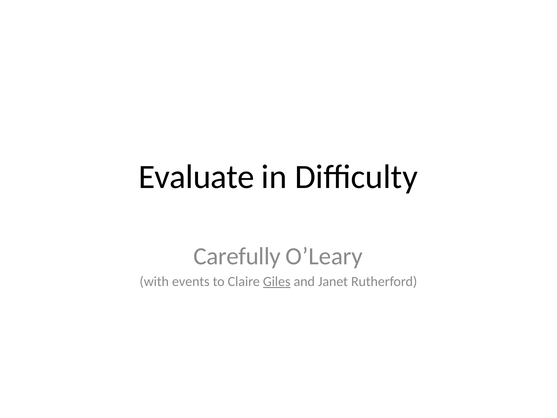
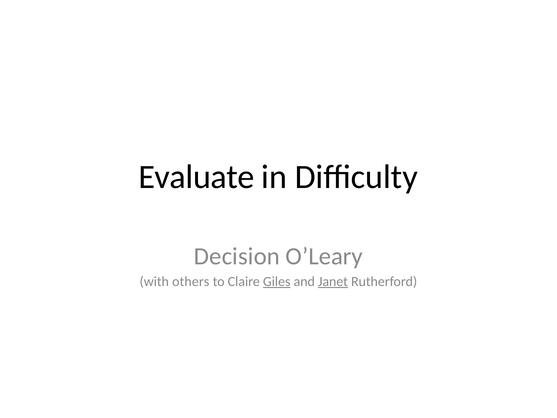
Carefully: Carefully -> Decision
events: events -> others
Janet underline: none -> present
